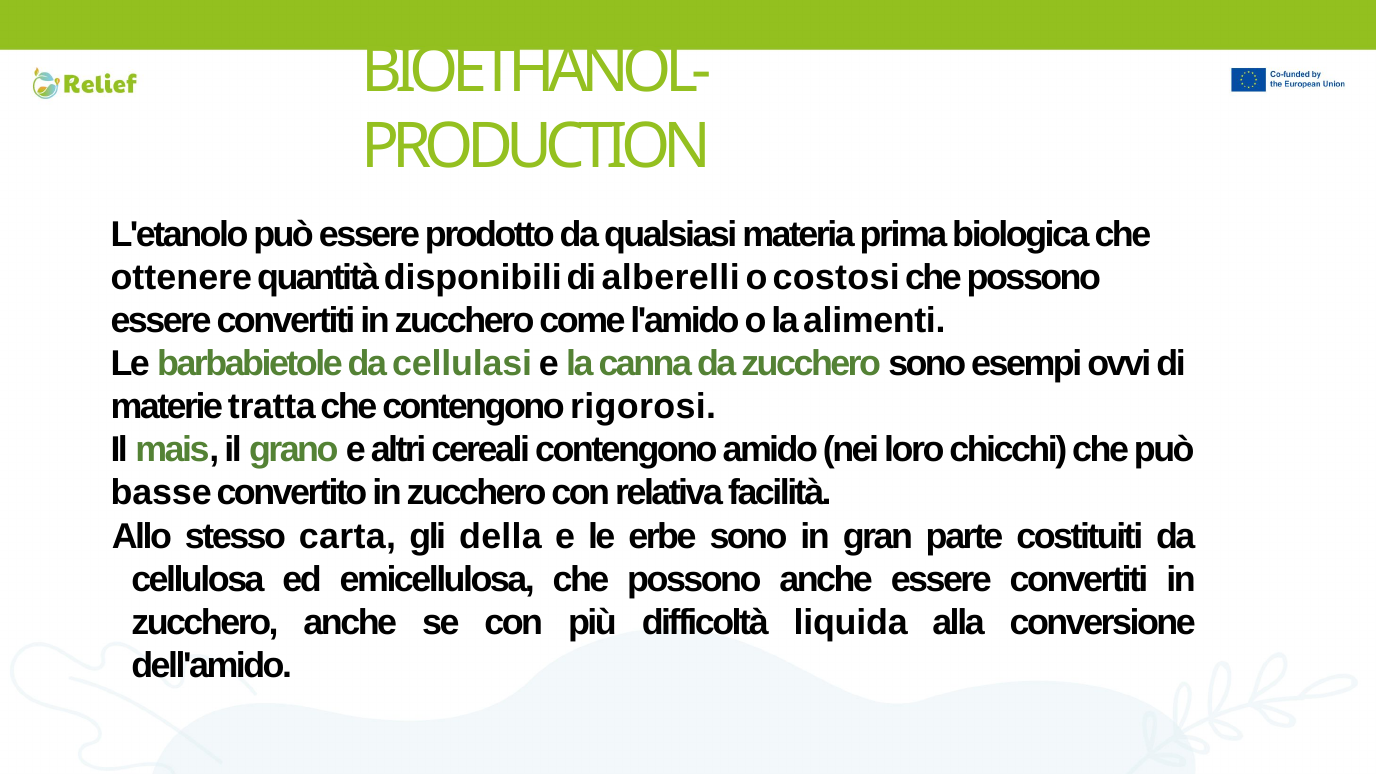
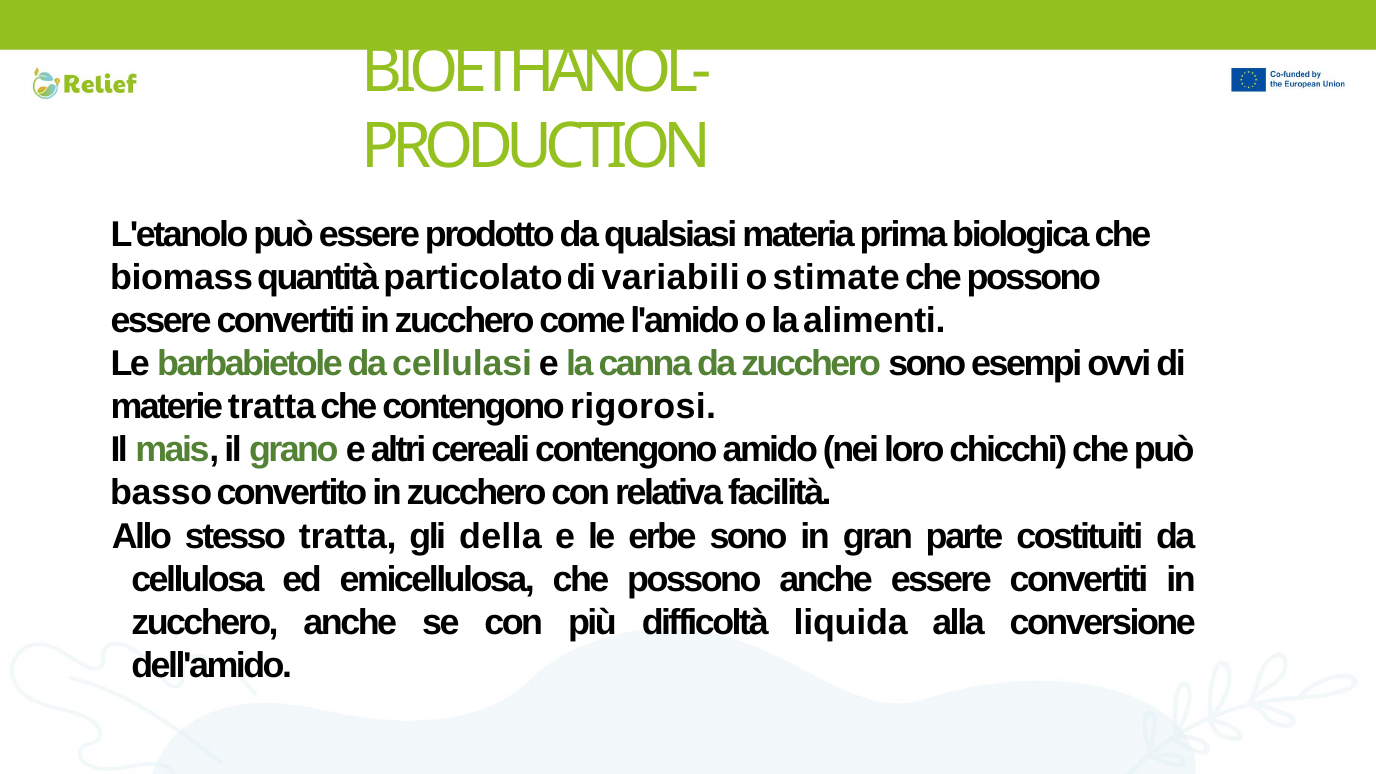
ottenere: ottenere -> biomass
disponibili: disponibili -> particolato
alberelli: alberelli -> variabili
costosi: costosi -> stimate
basse: basse -> basso
stesso carta: carta -> tratta
